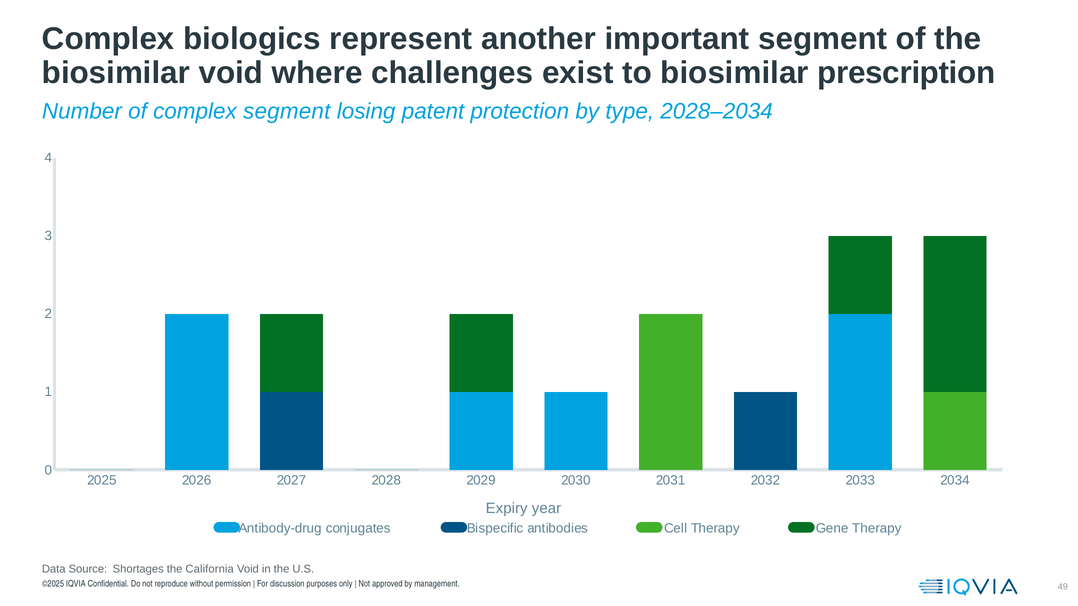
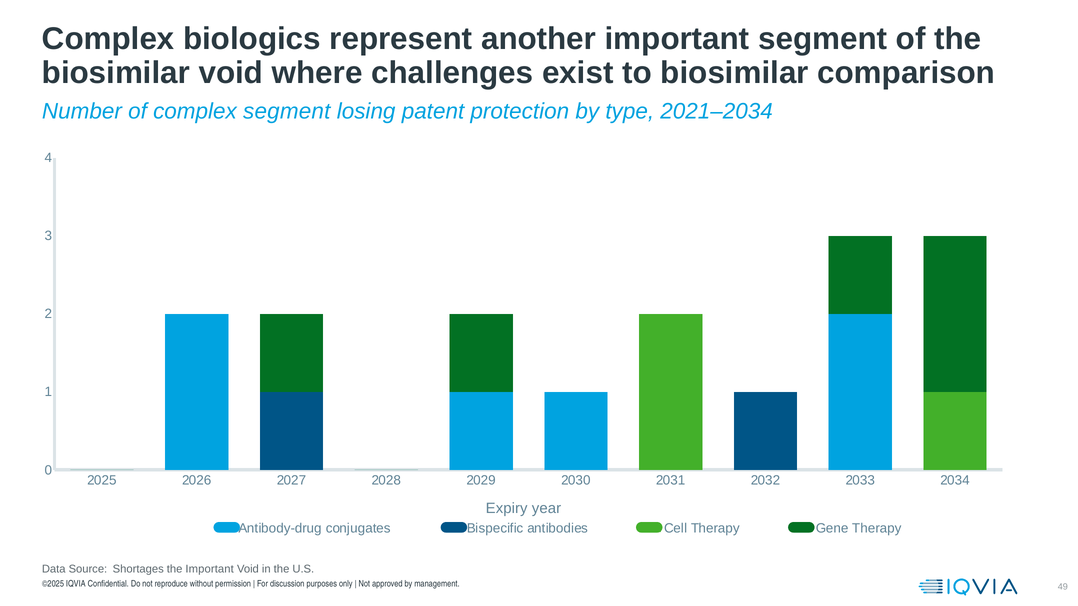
prescription: prescription -> comparison
2028–2034: 2028–2034 -> 2021–2034
the California: California -> Important
